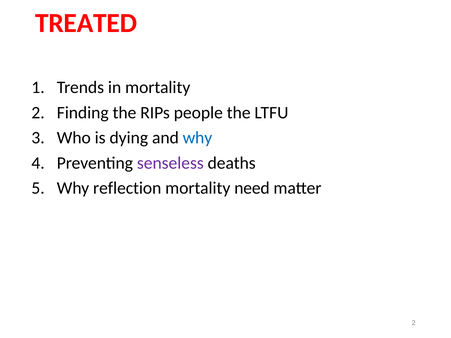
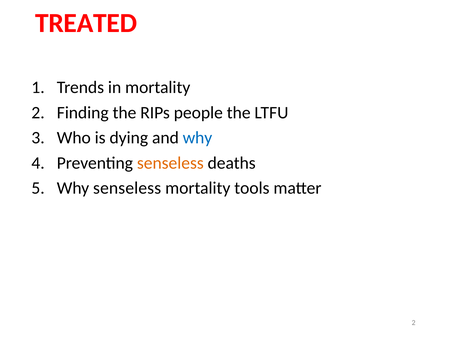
senseless at (170, 163) colour: purple -> orange
Why reflection: reflection -> senseless
need: need -> tools
